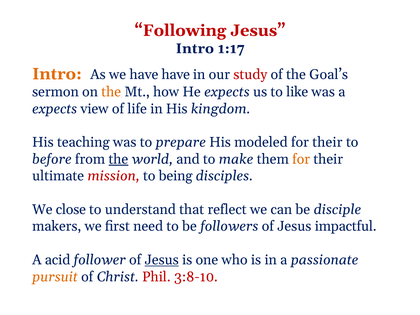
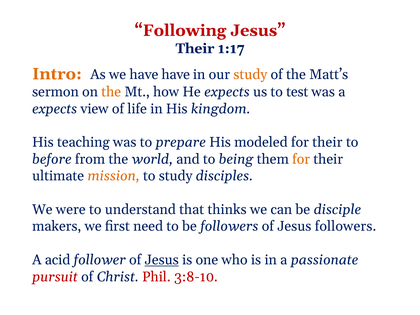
Intro at (195, 49): Intro -> Their
study at (250, 75) colour: red -> orange
Goal’s: Goal’s -> Matt’s
like: like -> test
the at (118, 159) underline: present -> none
make: make -> being
mission colour: red -> orange
to being: being -> study
close: close -> were
reflect: reflect -> thinks
Jesus impactful: impactful -> followers
pursuit colour: orange -> red
